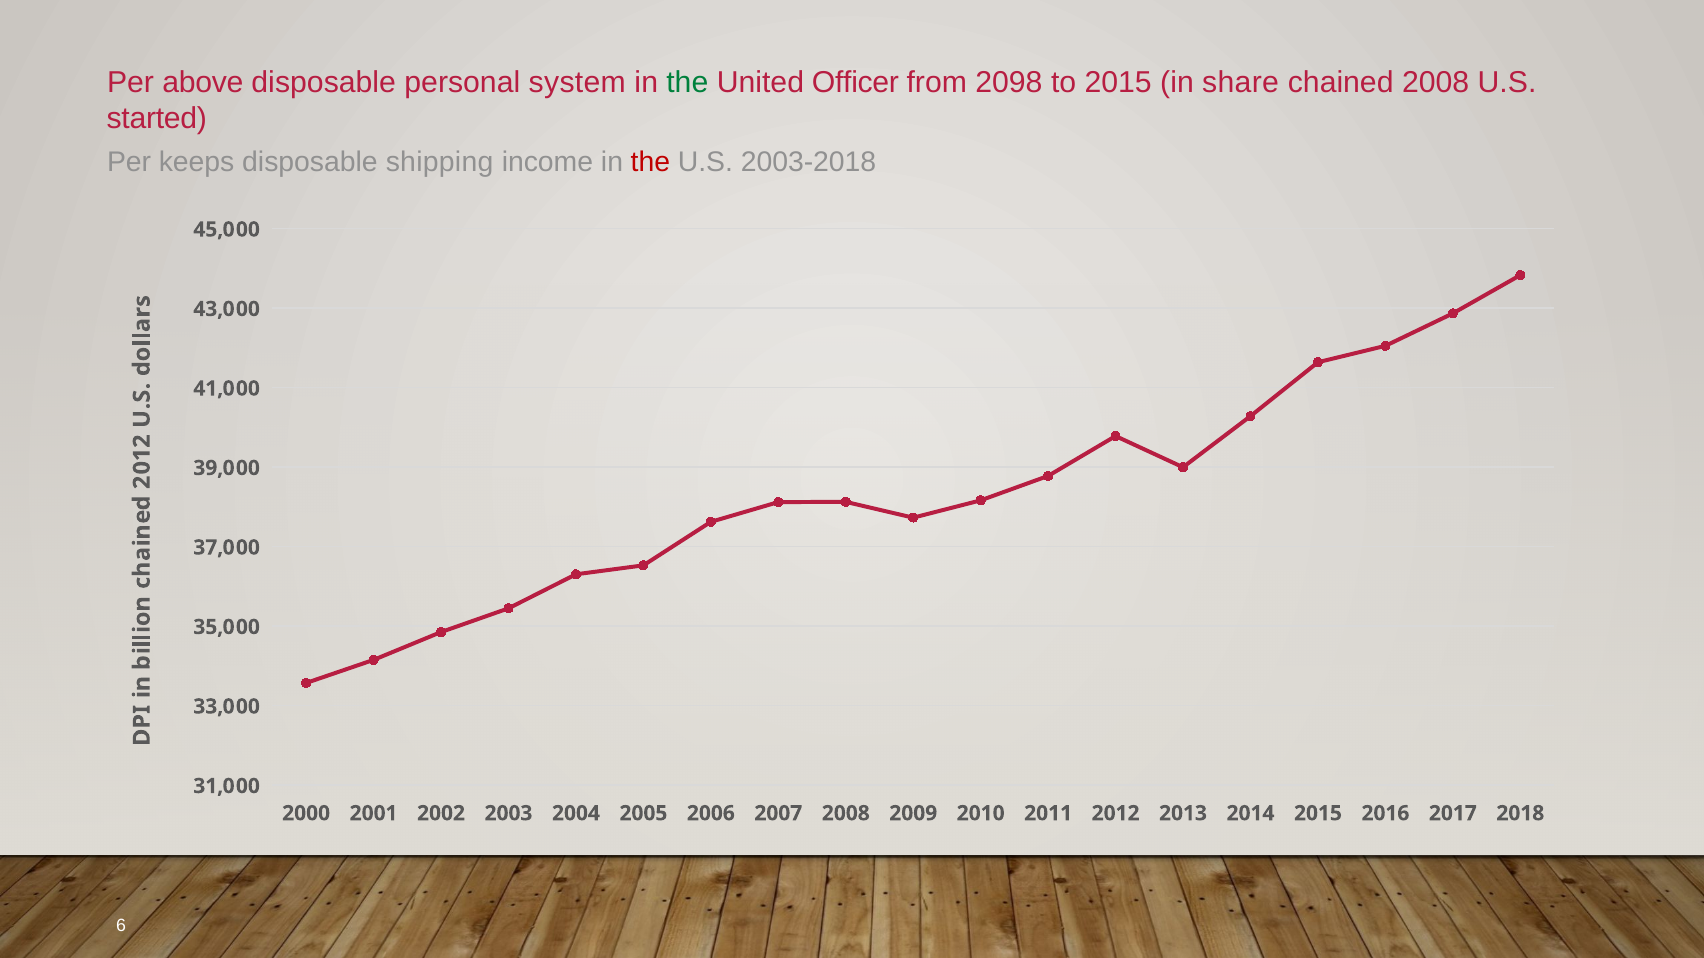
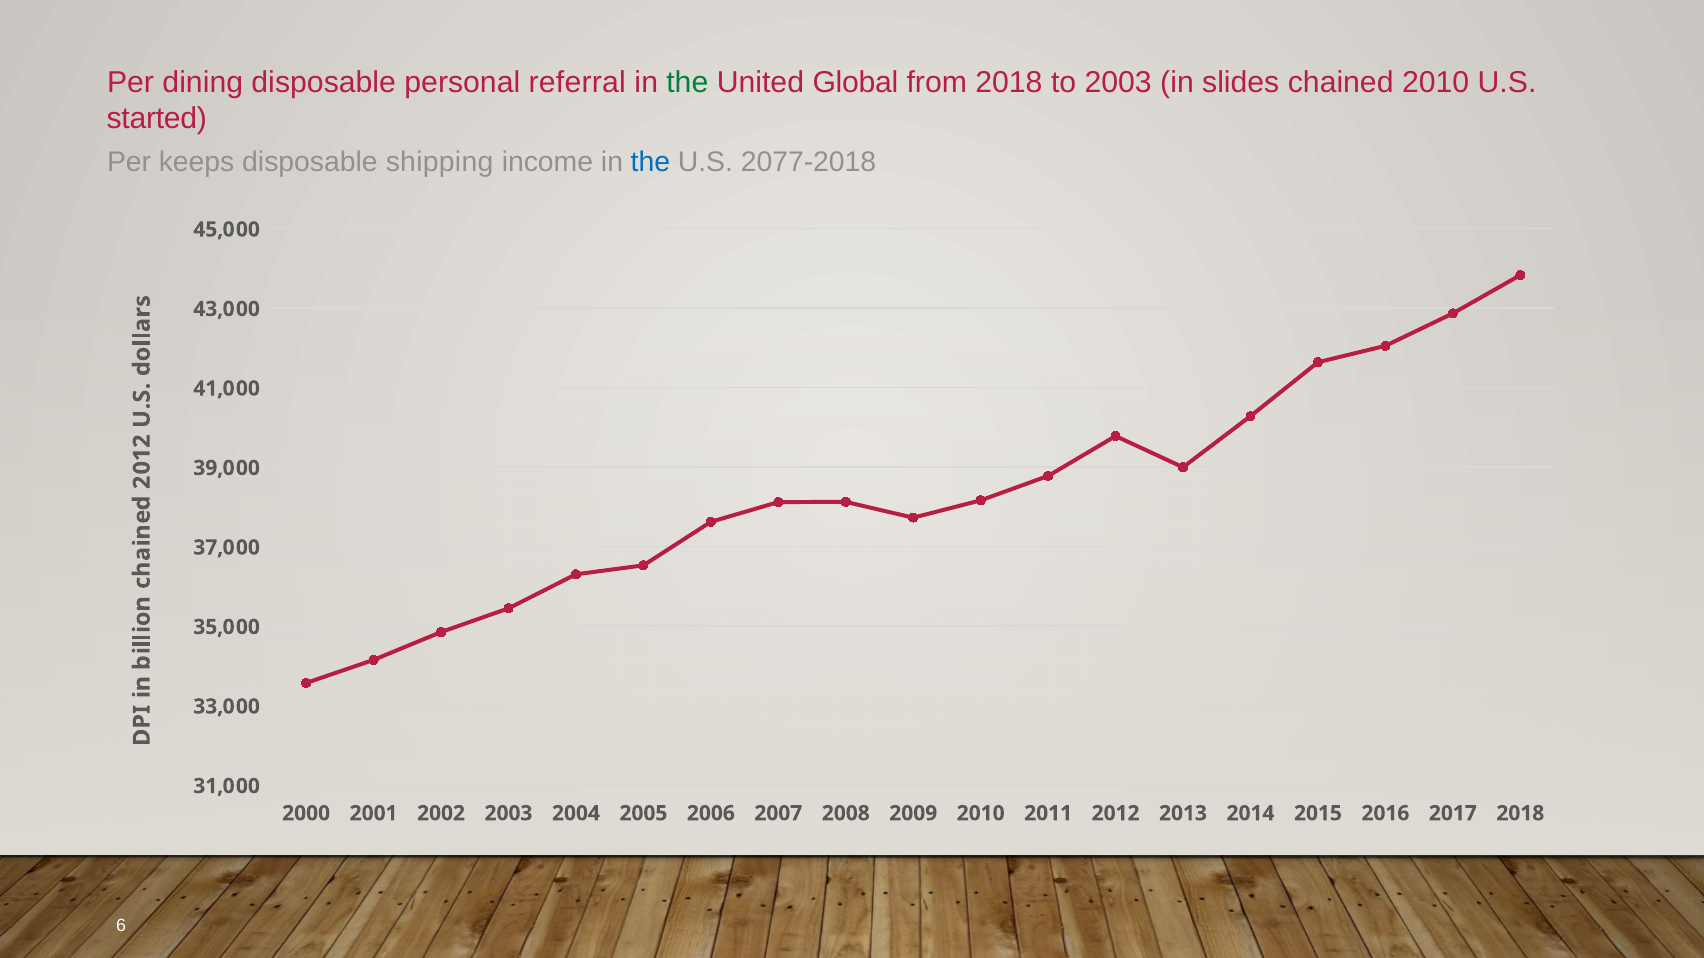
above: above -> dining
system: system -> referral
Officer: Officer -> Global
from 2098: 2098 -> 2018
to 2015: 2015 -> 2003
share: share -> slides
chained 2008: 2008 -> 2010
the at (650, 162) colour: red -> blue
2003-2018: 2003-2018 -> 2077-2018
